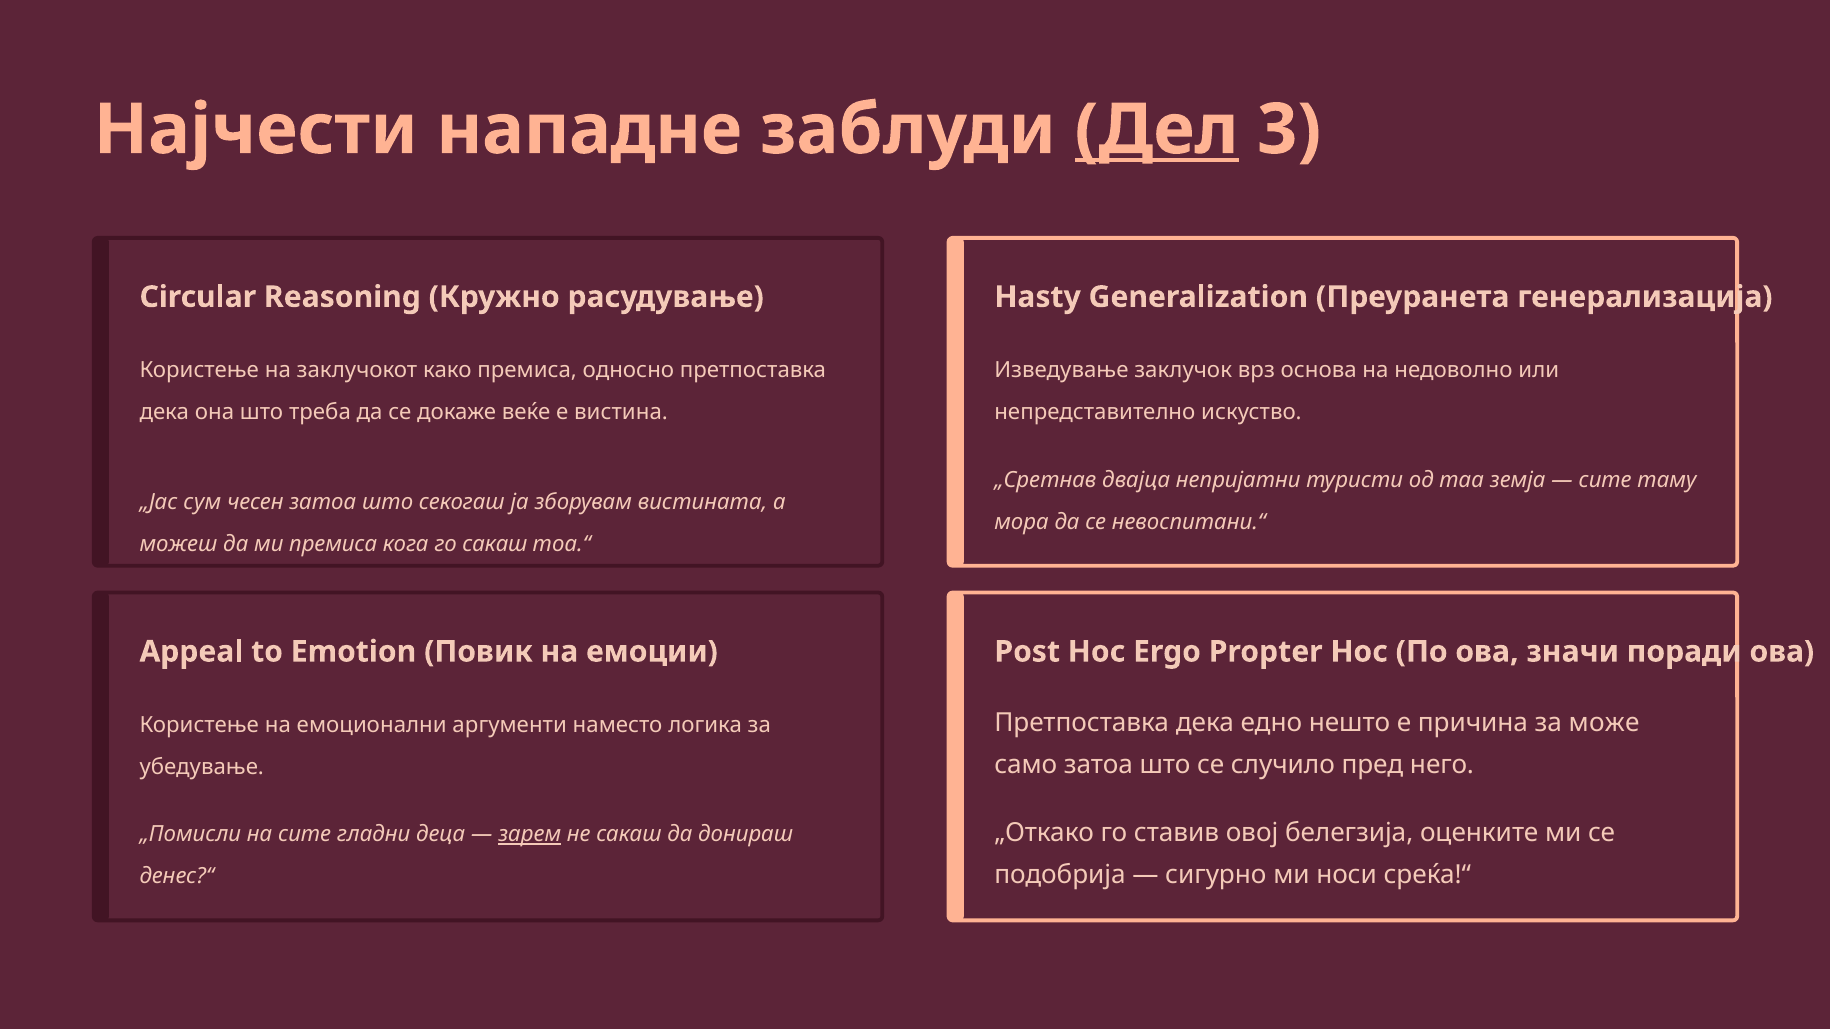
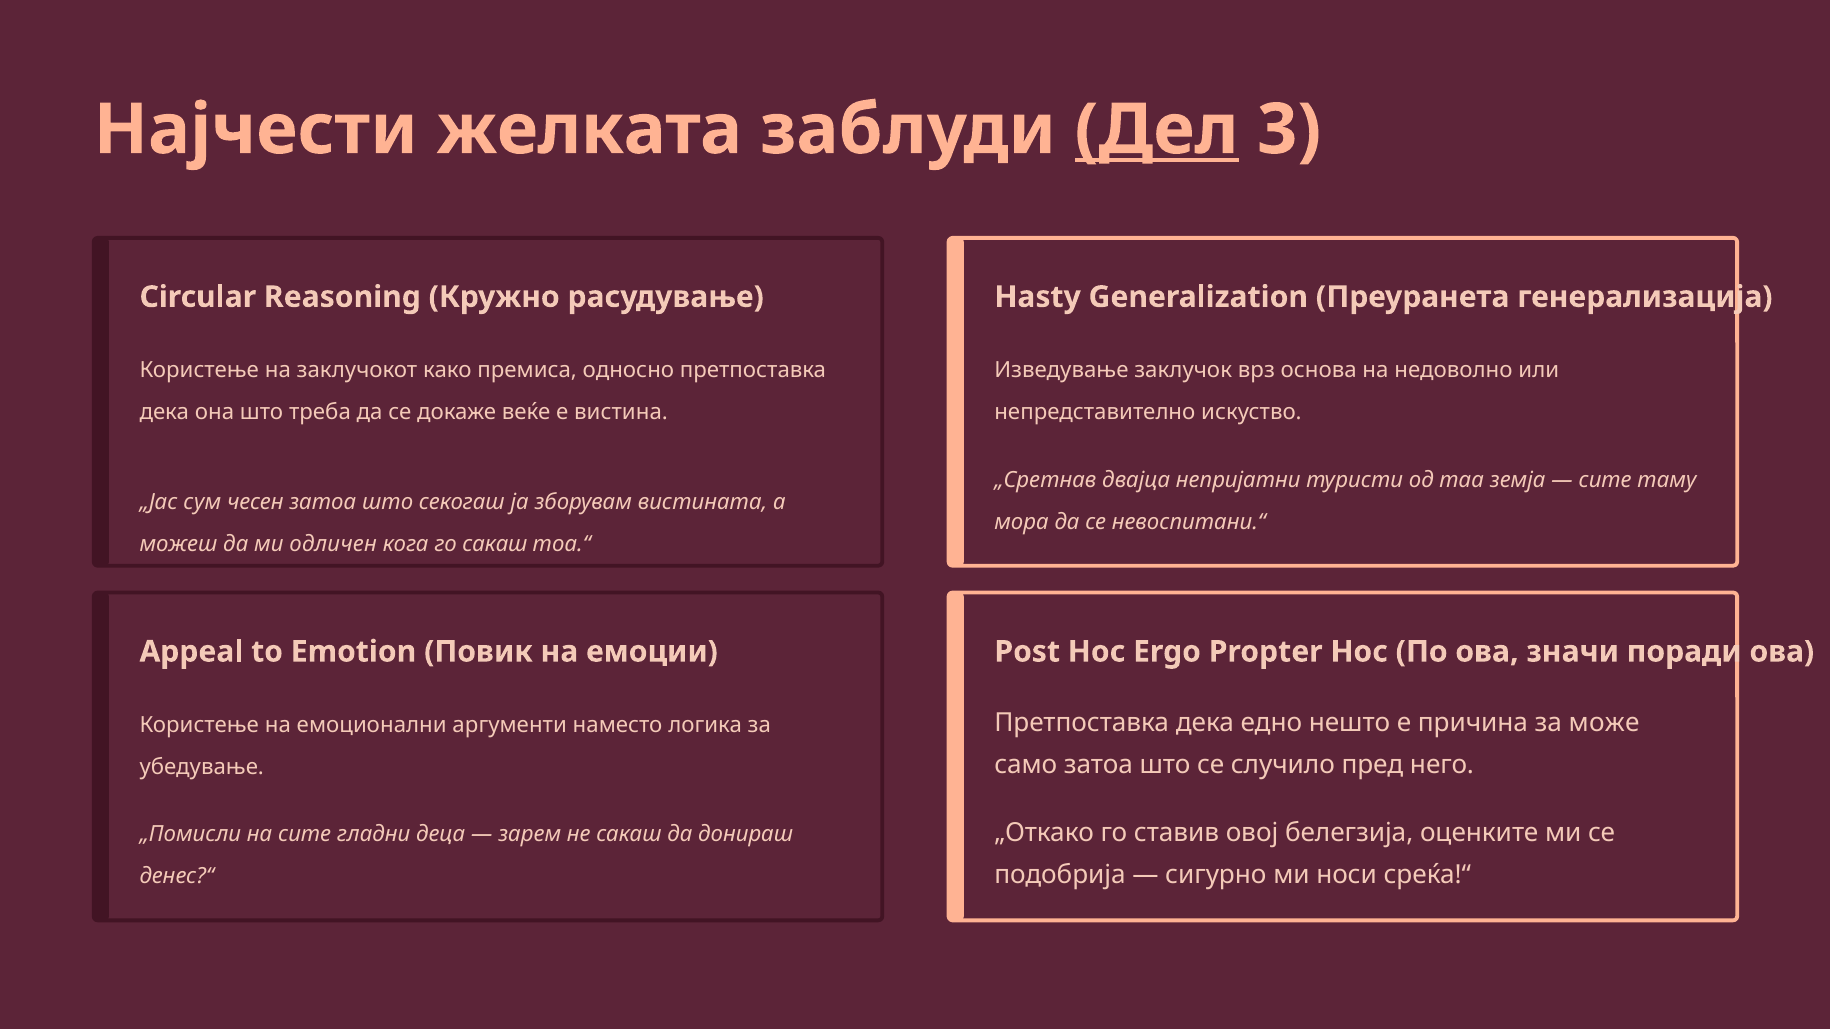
нападне: нападне -> желката
ми премиса: премиса -> одличен
зарем underline: present -> none
